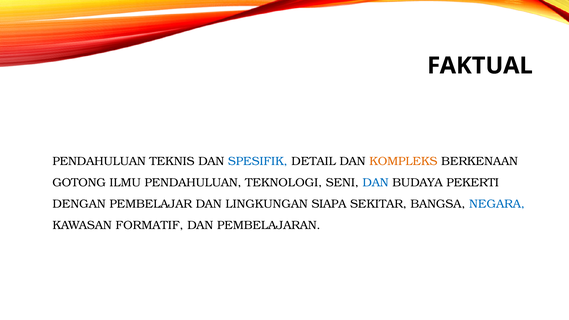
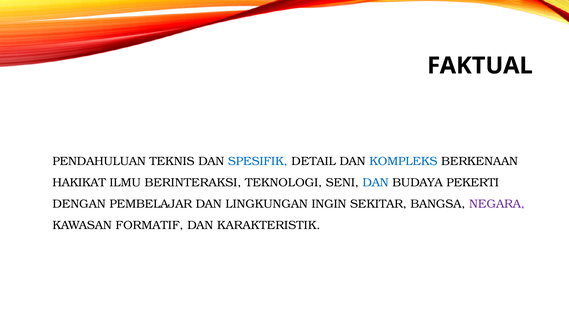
KOMPLEKS colour: orange -> blue
GOTONG: GOTONG -> HAKIKAT
ILMU PENDAHULUAN: PENDAHULUAN -> BERINTERAKSI
SIAPA: SIAPA -> INGIN
NEGARA colour: blue -> purple
PEMBELAJARAN: PEMBELAJARAN -> KARAKTERISTIK
